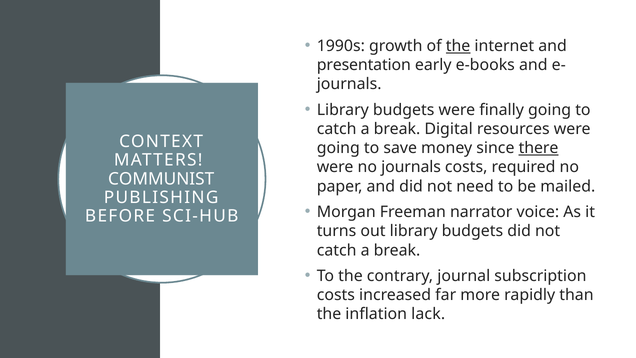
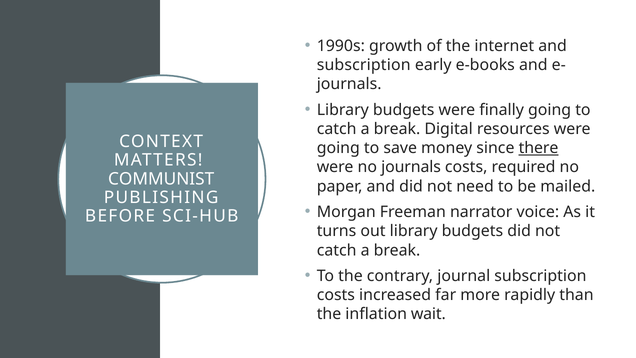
the at (458, 46) underline: present -> none
presentation at (364, 65): presentation -> subscription
lack: lack -> wait
